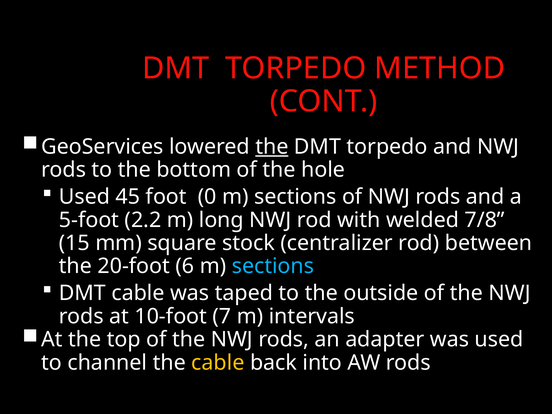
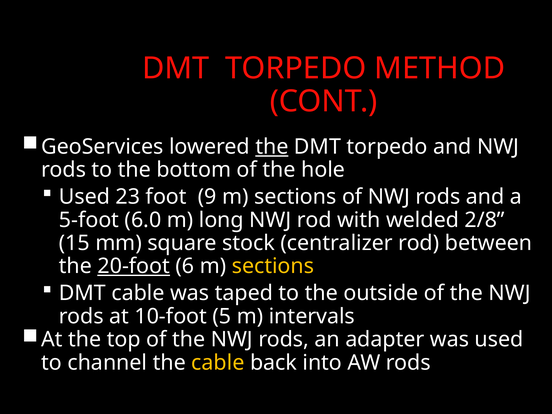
45: 45 -> 23
0: 0 -> 9
2.2: 2.2 -> 6.0
7/8: 7/8 -> 2/8
20-foot underline: none -> present
sections at (273, 266) colour: light blue -> yellow
7: 7 -> 5
